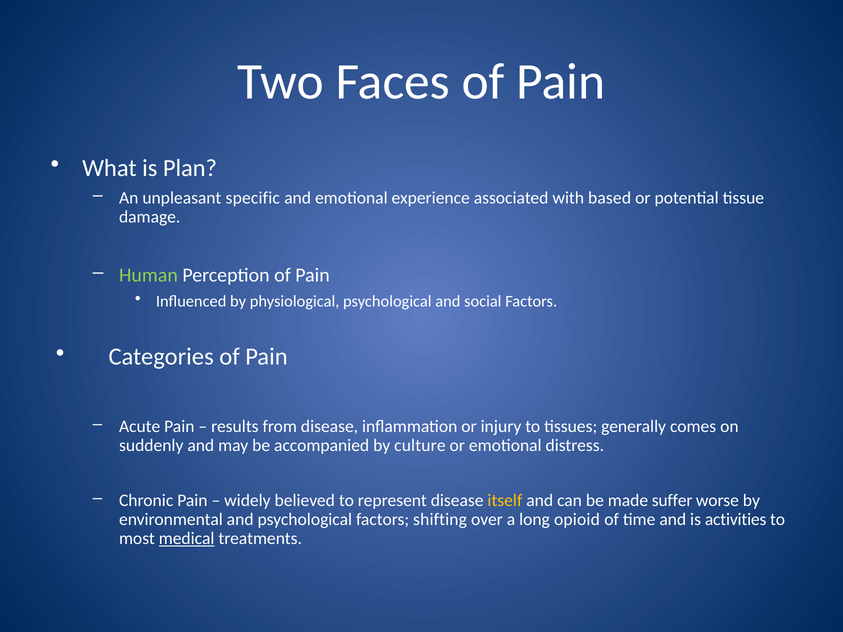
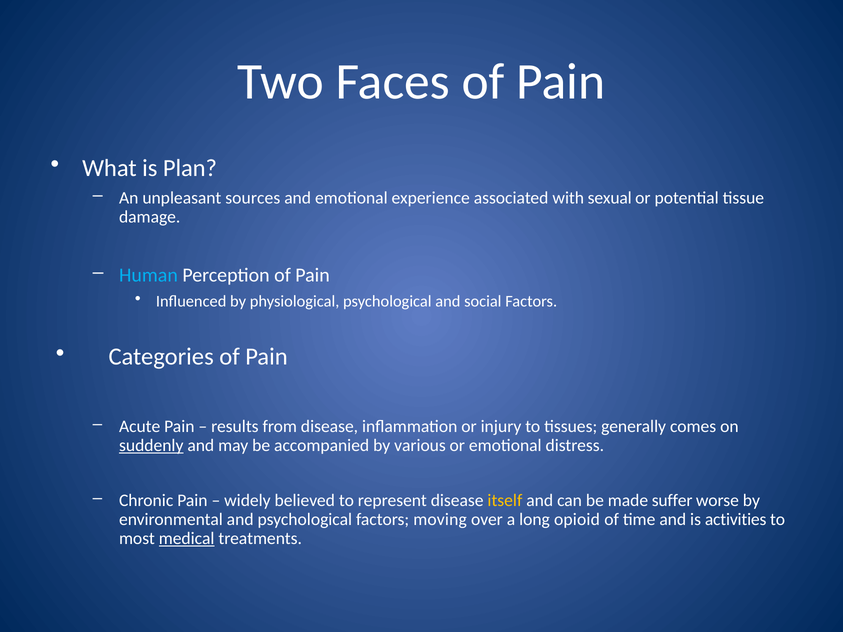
specific: specific -> sources
based: based -> sexual
Human colour: light green -> light blue
suddenly underline: none -> present
culture: culture -> various
shifting: shifting -> moving
